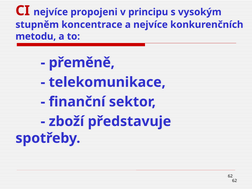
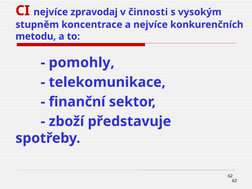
propojeni: propojeni -> zpravodaj
principu: principu -> činnosti
přeměně: přeměně -> pomohly
